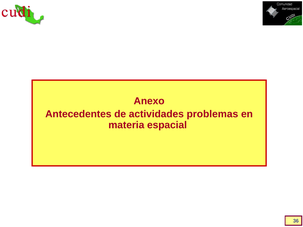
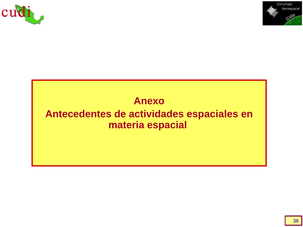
problemas: problemas -> espaciales
